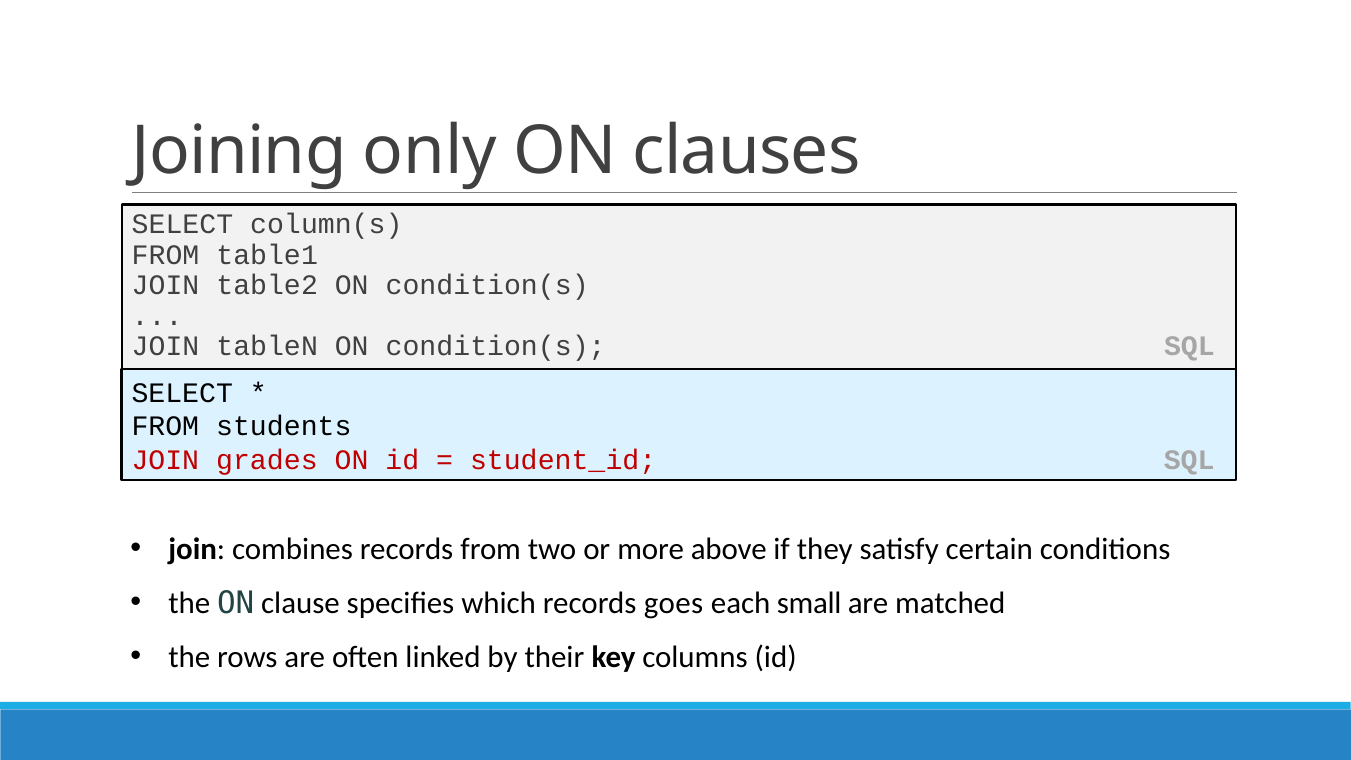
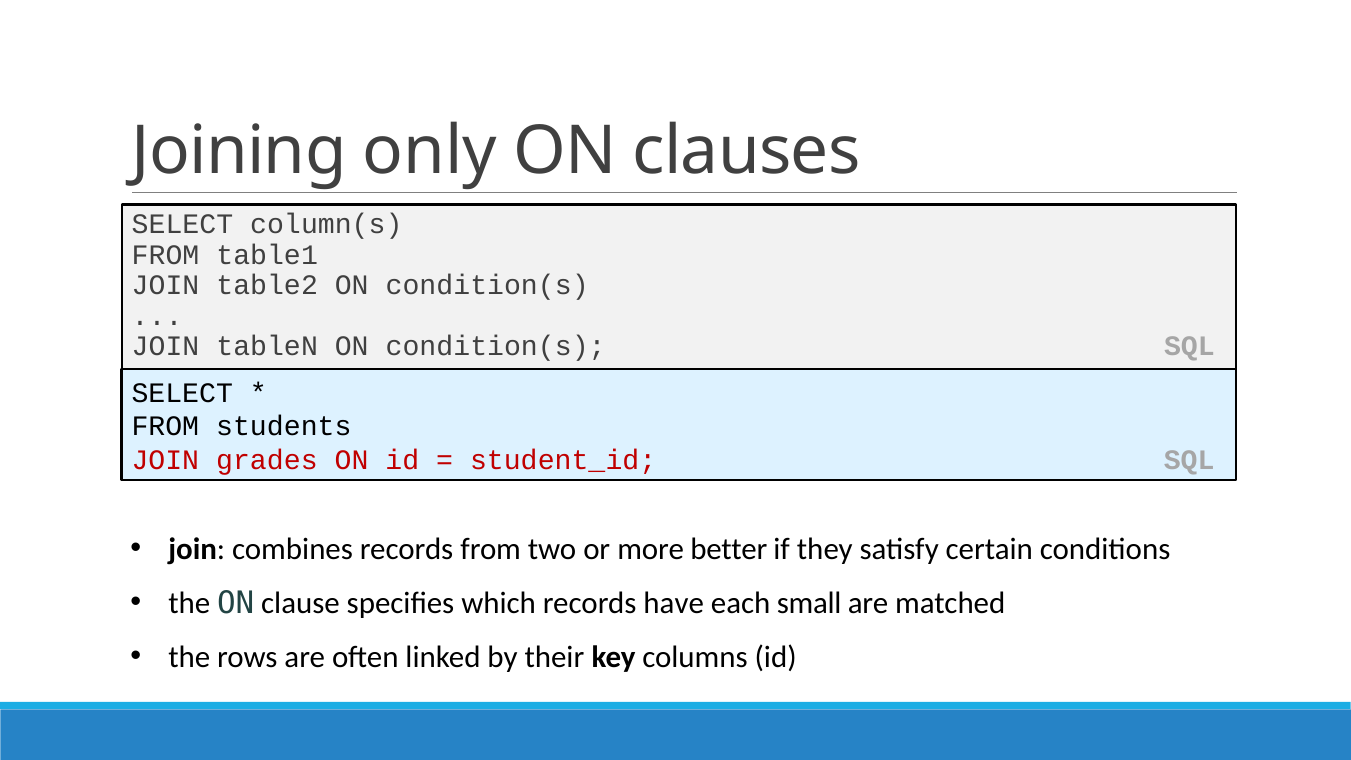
above: above -> better
goes: goes -> have
